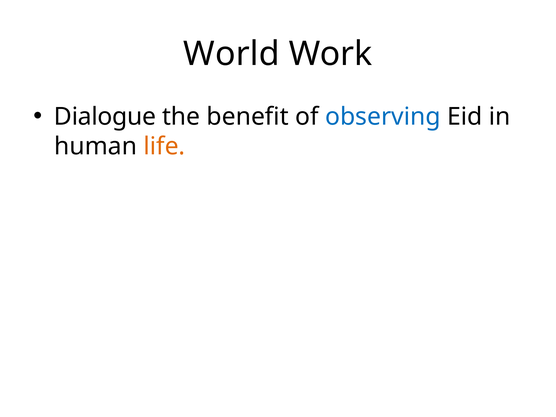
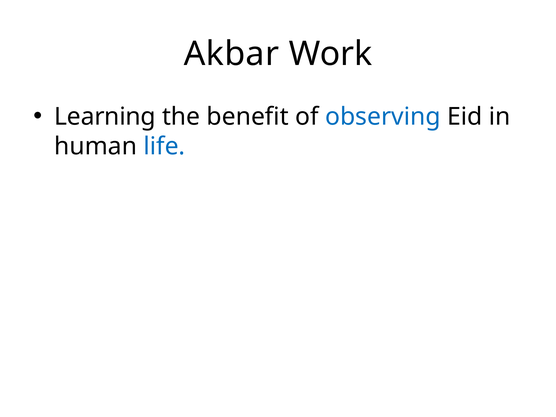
World: World -> Akbar
Dialogue: Dialogue -> Learning
life colour: orange -> blue
